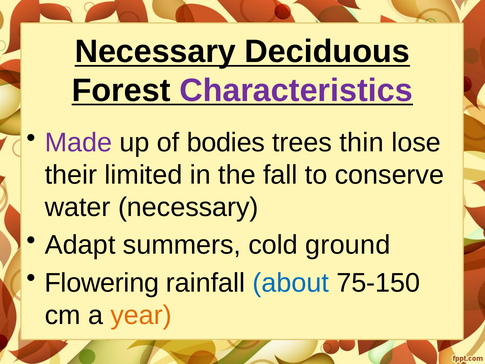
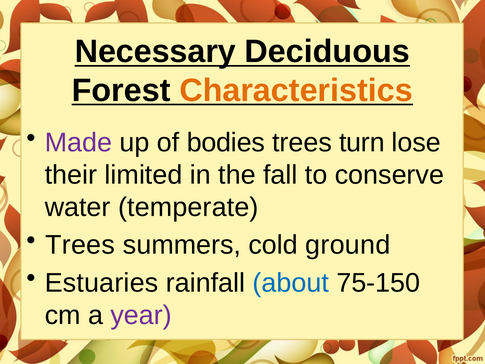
Characteristics colour: purple -> orange
thin: thin -> turn
water necessary: necessary -> temperate
Adapt at (80, 245): Adapt -> Trees
Flowering: Flowering -> Estuaries
year colour: orange -> purple
